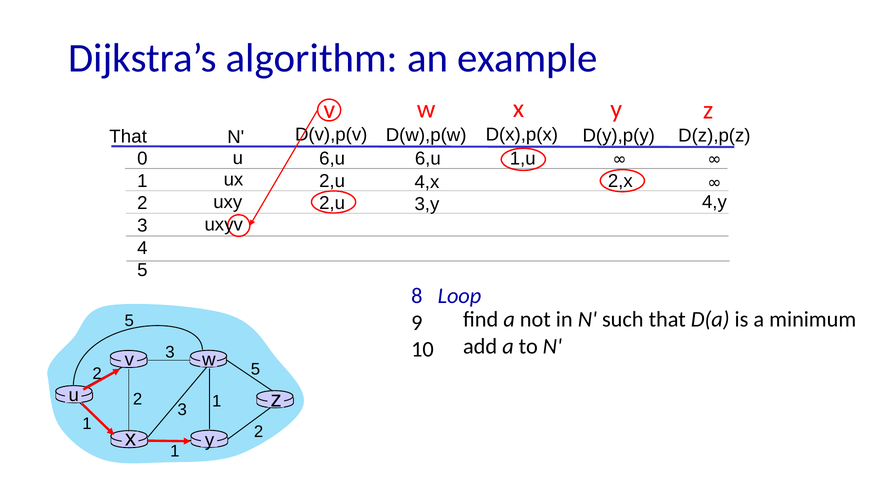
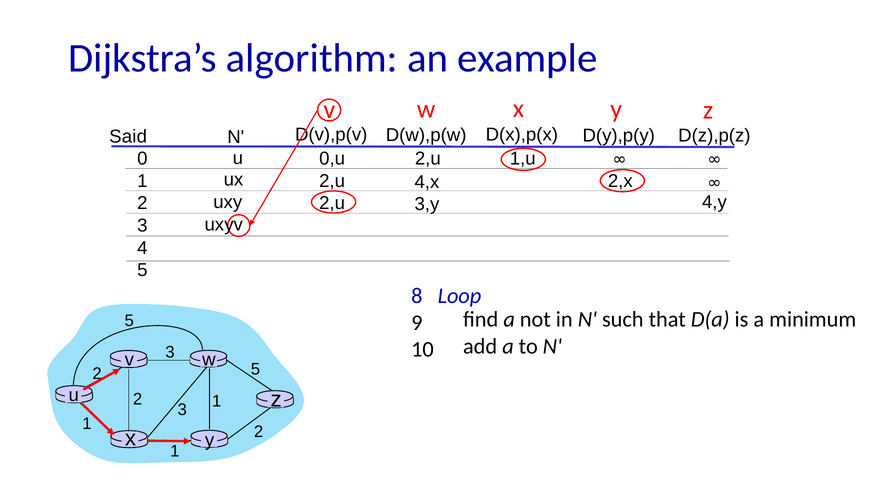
That at (128, 136): That -> Said
6,u at (428, 159): 6,u -> 2,u
6,u at (332, 159): 6,u -> 0,u
